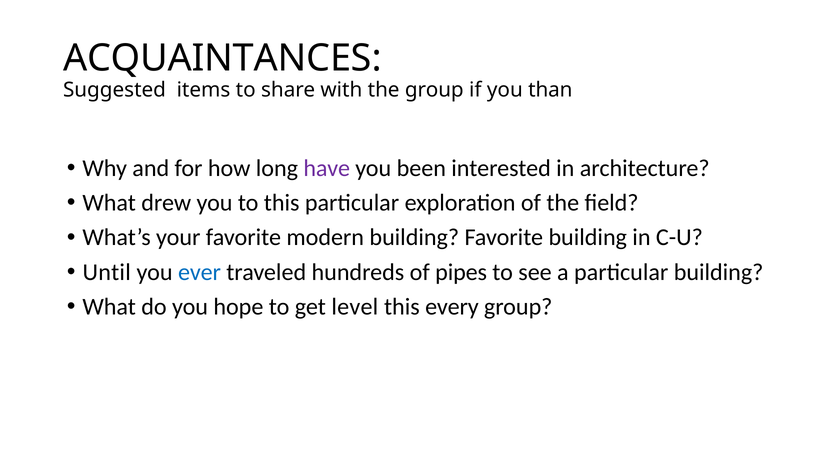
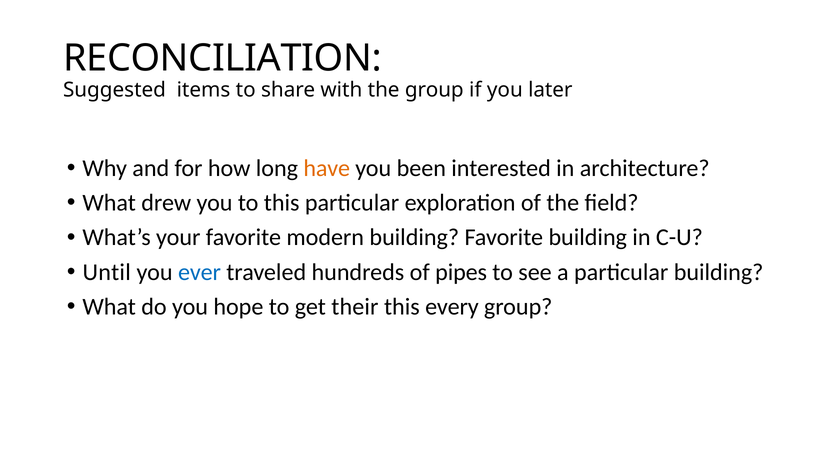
ACQUAINTANCES: ACQUAINTANCES -> RECONCILIATION
than: than -> later
have colour: purple -> orange
level: level -> their
